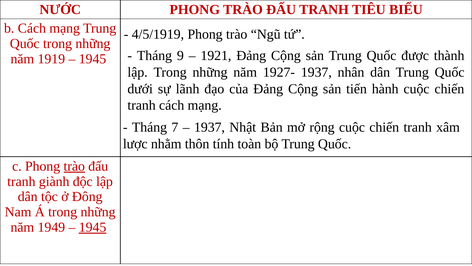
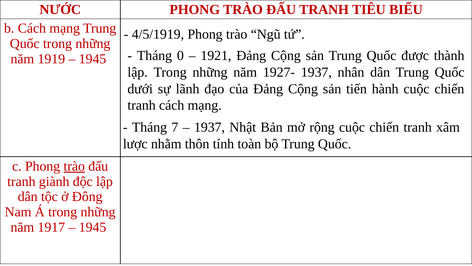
9: 9 -> 0
1949: 1949 -> 1917
1945 at (93, 227) underline: present -> none
